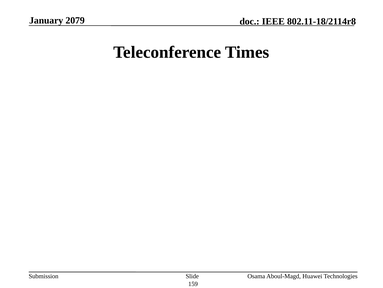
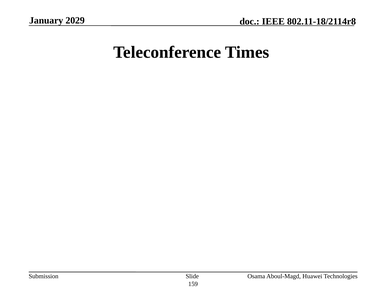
2079: 2079 -> 2029
